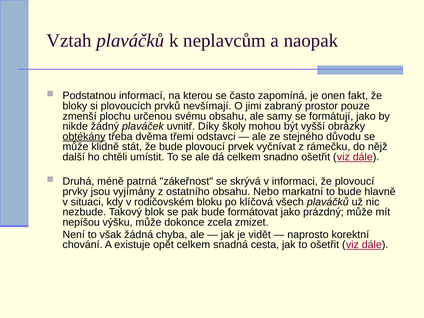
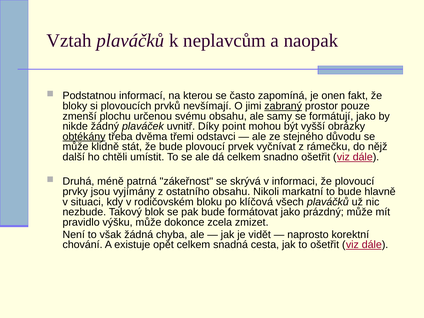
zabraný underline: none -> present
školy: školy -> point
Nebo: Nebo -> Nikoli
nepíšou: nepíšou -> pravidlo
